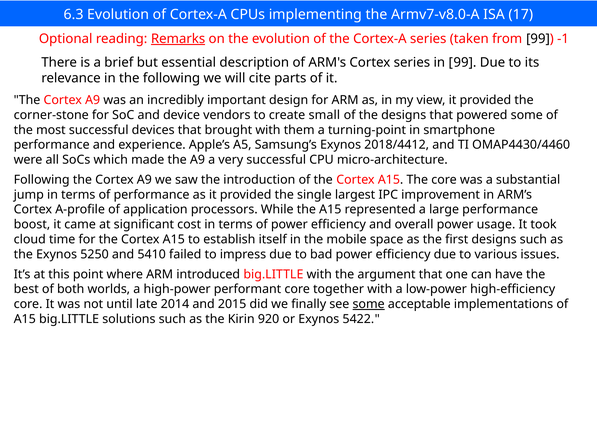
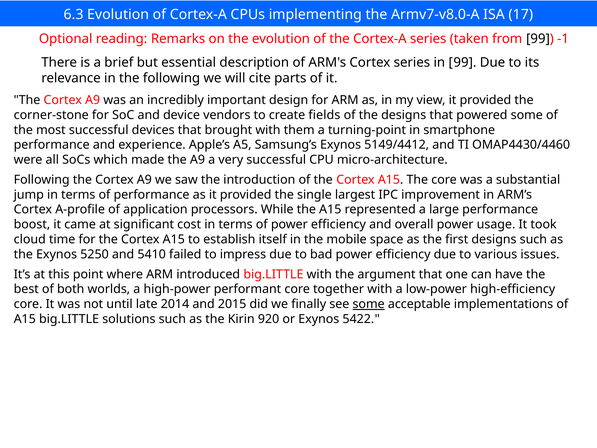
Remarks underline: present -> none
small: small -> fields
2018/4412: 2018/4412 -> 5149/4412
